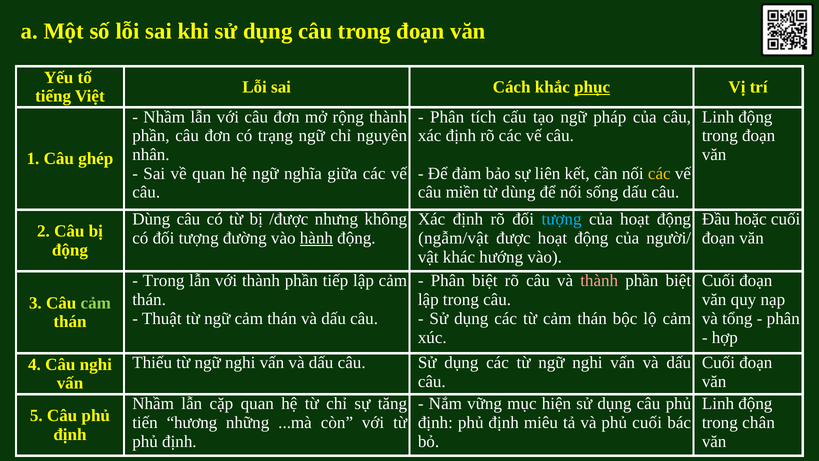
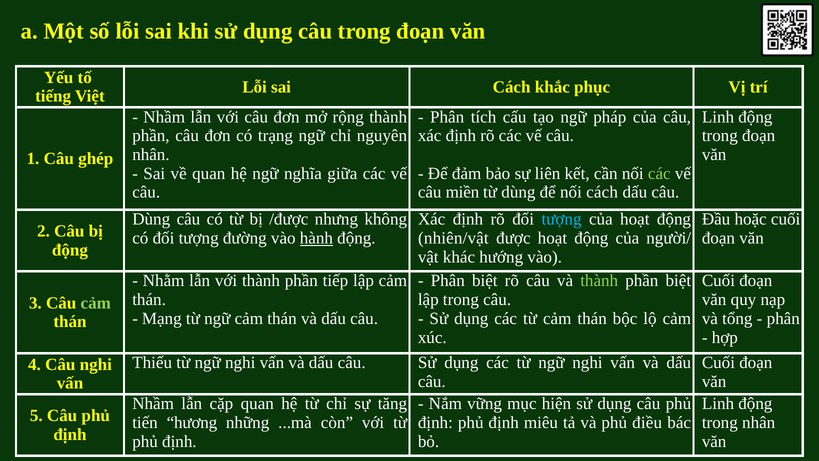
phục underline: present -> none
các at (659, 173) colour: yellow -> light green
nối sống: sống -> cách
ngẫm/vật: ngẫm/vật -> nhiên/vật
Trong at (164, 281): Trong -> Nhằm
thành at (599, 281) colour: pink -> light green
Thuật: Thuật -> Mạng
phủ cuối: cuối -> điều
trong chân: chân -> nhân
